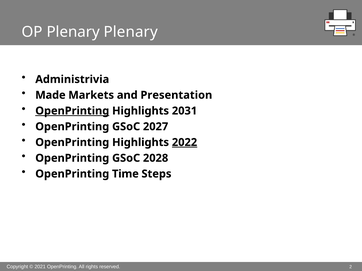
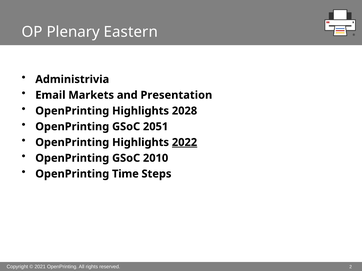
Plenary Plenary: Plenary -> Eastern
Made: Made -> Email
OpenPrinting at (72, 111) underline: present -> none
2031: 2031 -> 2028
2027: 2027 -> 2051
2028: 2028 -> 2010
